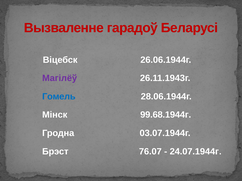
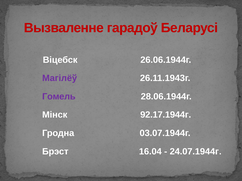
Гомель colour: blue -> purple
99.68.1944г: 99.68.1944г -> 92.17.1944г
76.07: 76.07 -> 16.04
